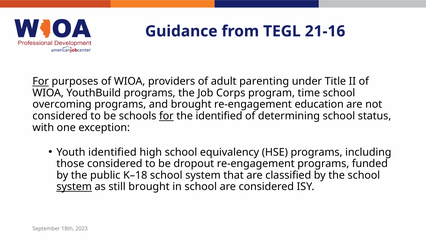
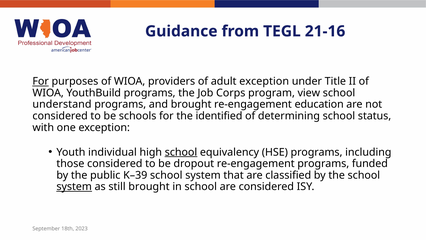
adult parenting: parenting -> exception
time: time -> view
overcoming: overcoming -> understand
for at (166, 116) underline: present -> none
Youth identified: identified -> individual
school at (181, 152) underline: none -> present
K–18: K–18 -> K–39
